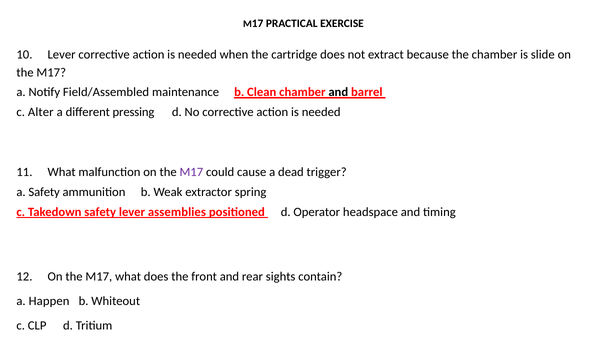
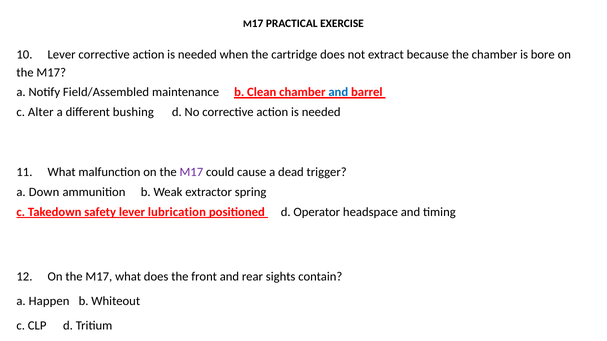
slide: slide -> bore
and at (338, 92) colour: black -> blue
pressing: pressing -> bushing
a Safety: Safety -> Down
assemblies: assemblies -> lubrication
